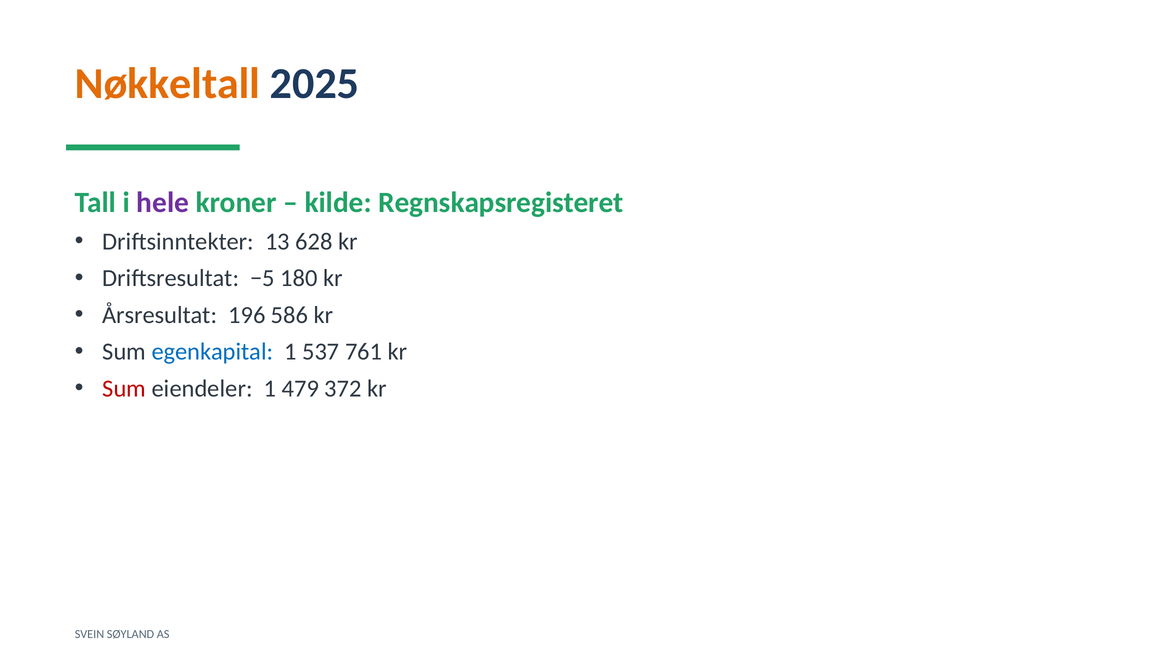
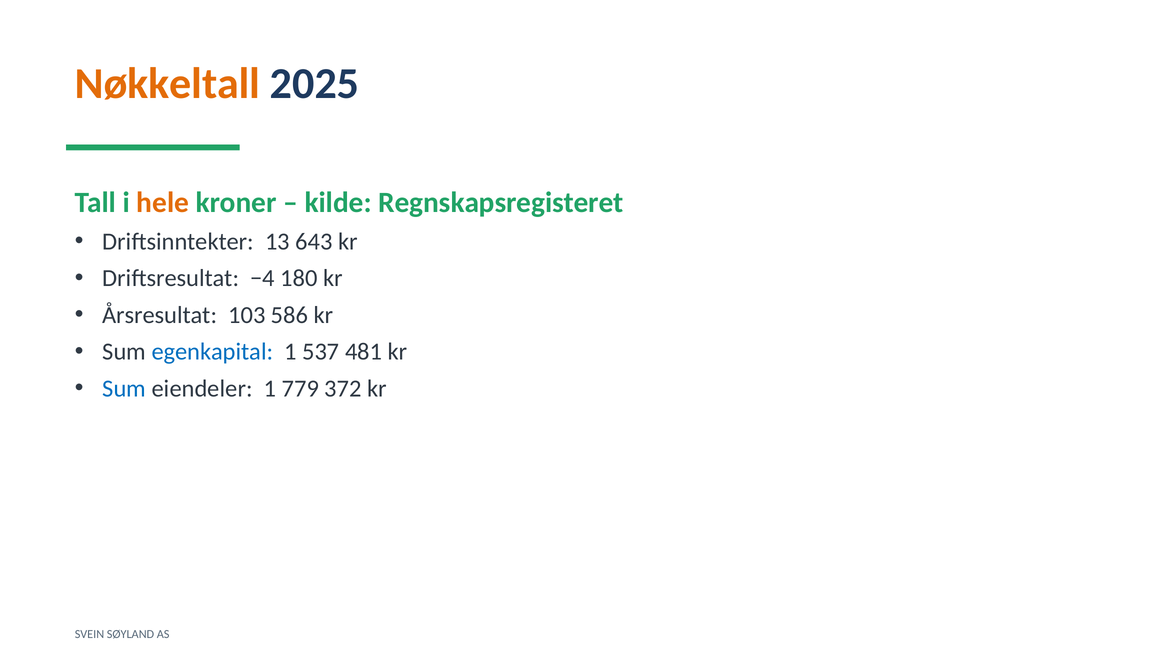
hele colour: purple -> orange
628: 628 -> 643
−5: −5 -> −4
196: 196 -> 103
761: 761 -> 481
Sum at (124, 389) colour: red -> blue
479: 479 -> 779
